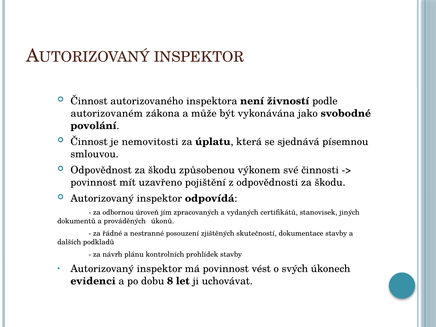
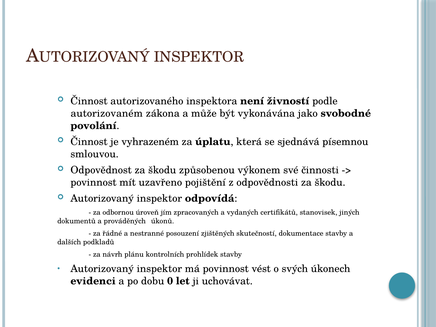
nemovitosti: nemovitosti -> vyhrazeném
8: 8 -> 0
